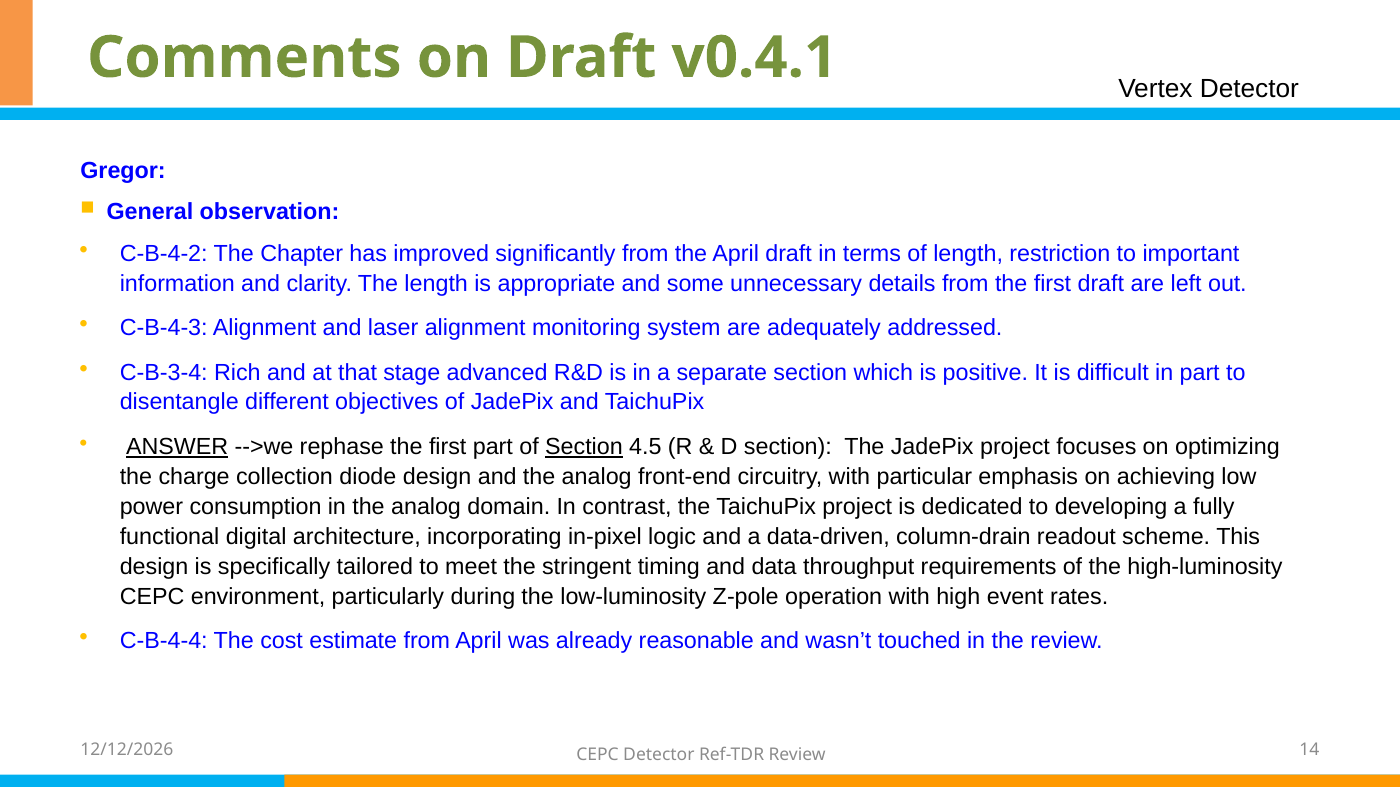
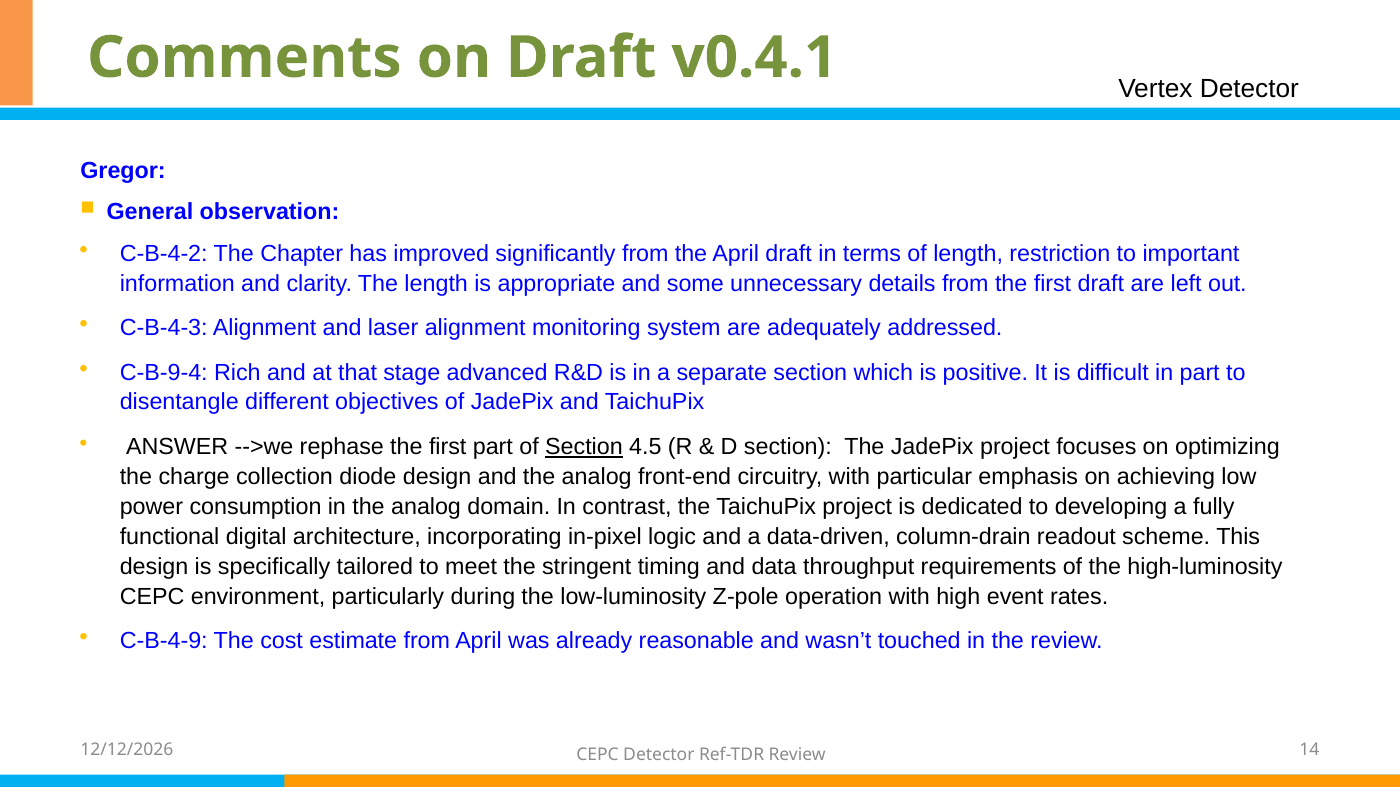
C-B-3-4: C-B-3-4 -> C-B-9-4
ANSWER underline: present -> none
C-B-4-4: C-B-4-4 -> C-B-4-9
